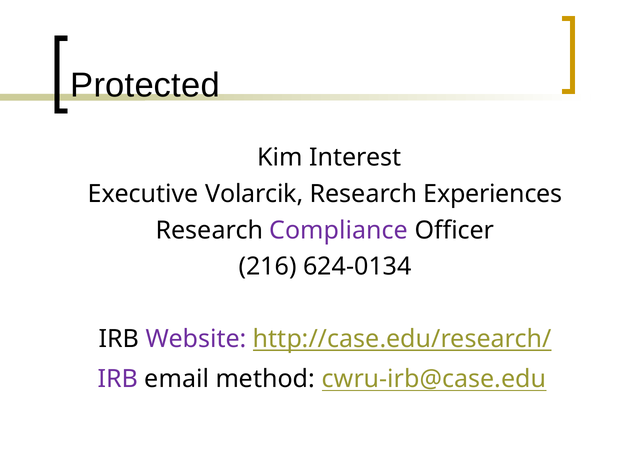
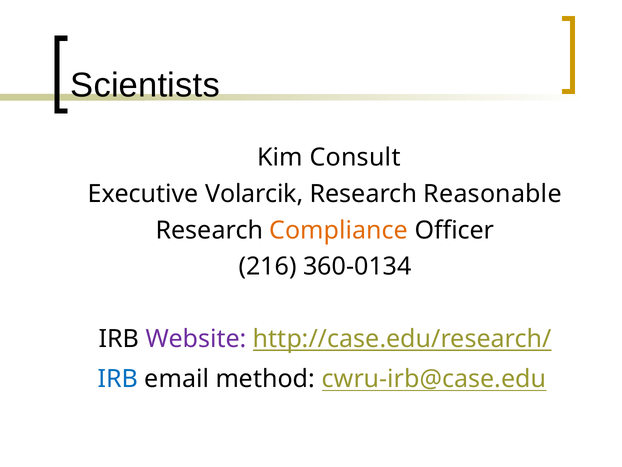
Protected: Protected -> Scientists
Interest: Interest -> Consult
Experiences: Experiences -> Reasonable
Compliance colour: purple -> orange
624-0134: 624-0134 -> 360-0134
IRB at (118, 379) colour: purple -> blue
